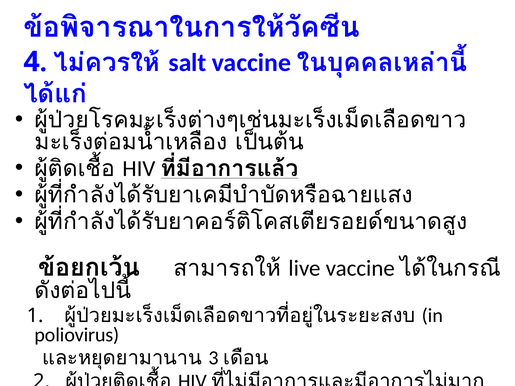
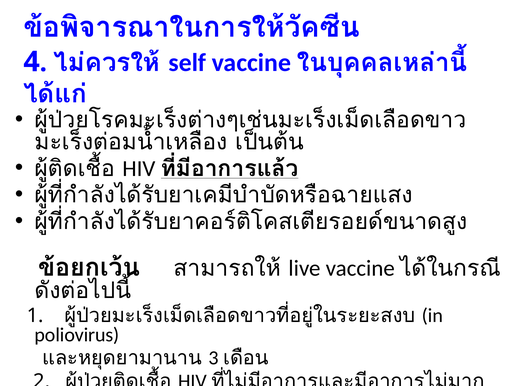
salt: salt -> self
